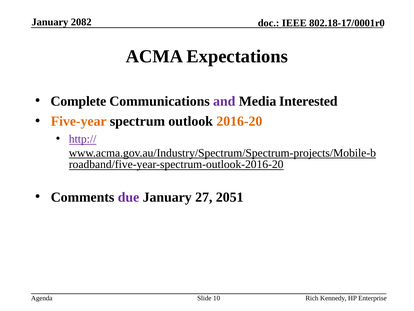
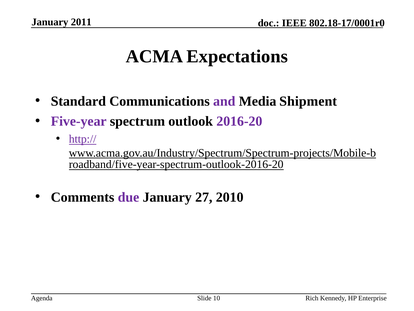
2082: 2082 -> 2011
Complete: Complete -> Standard
Interested: Interested -> Shipment
Five-year colour: orange -> purple
2016-20 colour: orange -> purple
2051: 2051 -> 2010
